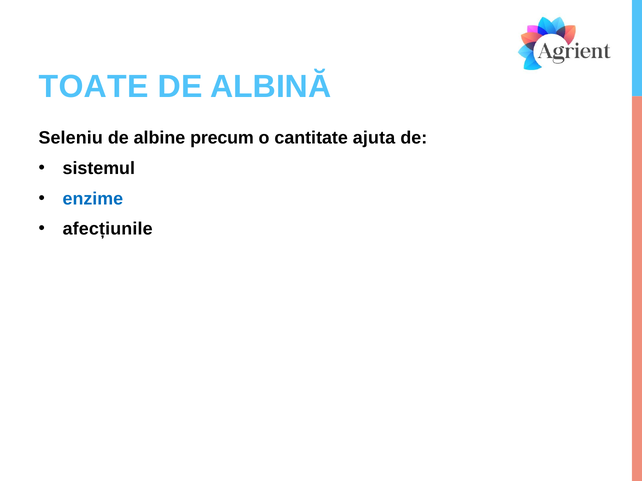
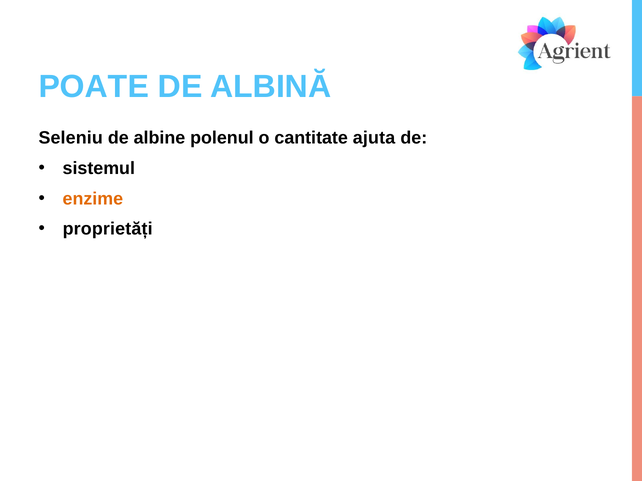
TOATE: TOATE -> POATE
precum: precum -> polenul
enzime colour: blue -> orange
afecțiunile: afecțiunile -> proprietăți
